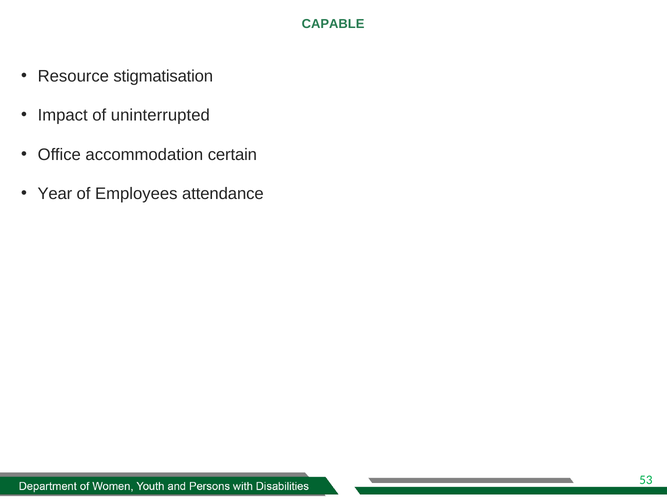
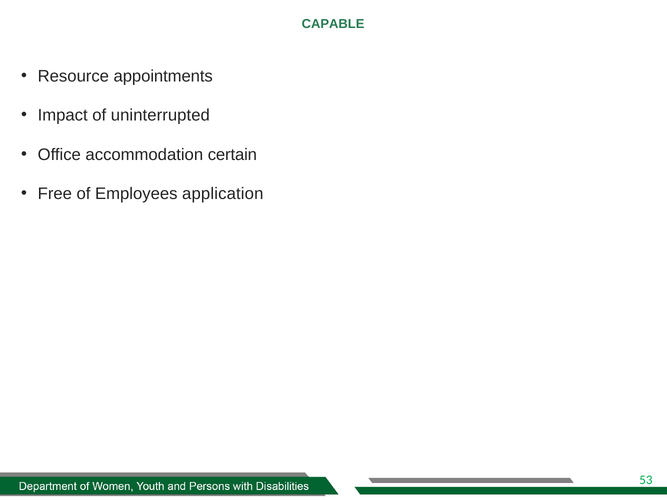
stigmatisation: stigmatisation -> appointments
Year: Year -> Free
attendance: attendance -> application
